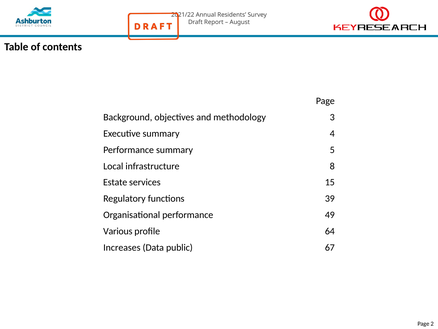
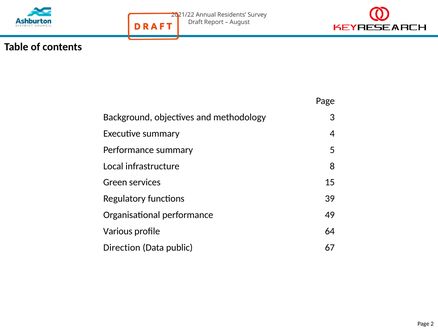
Estate: Estate -> Green
Increases: Increases -> Direction
